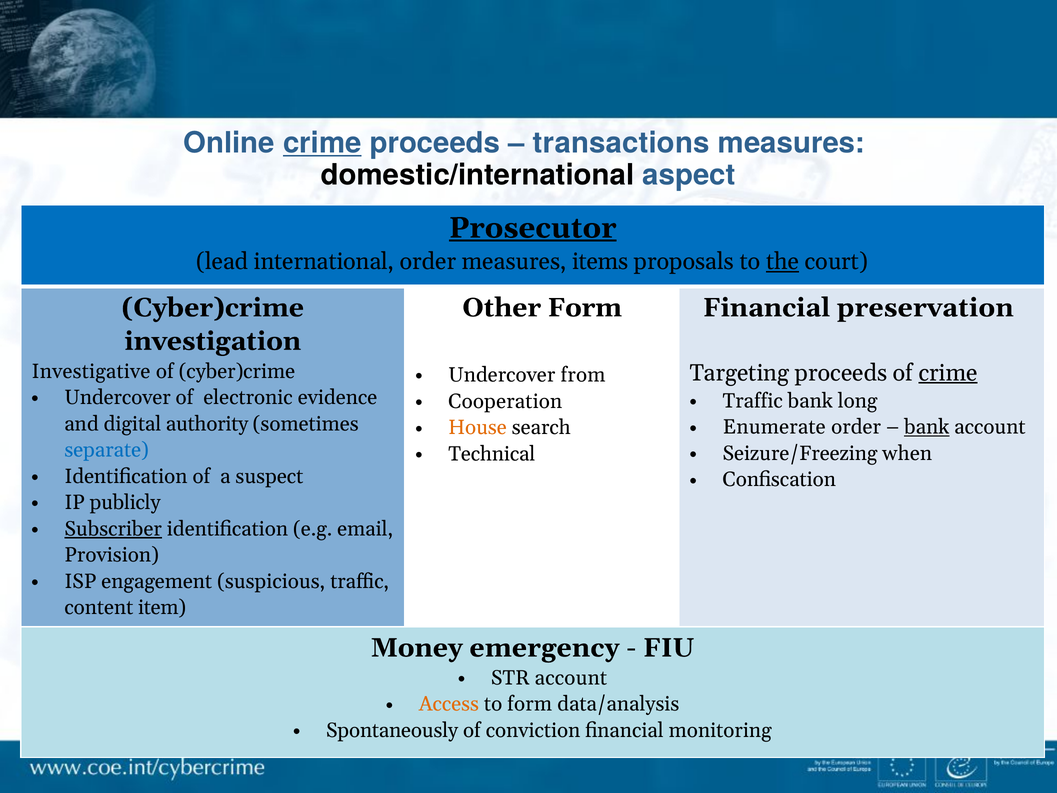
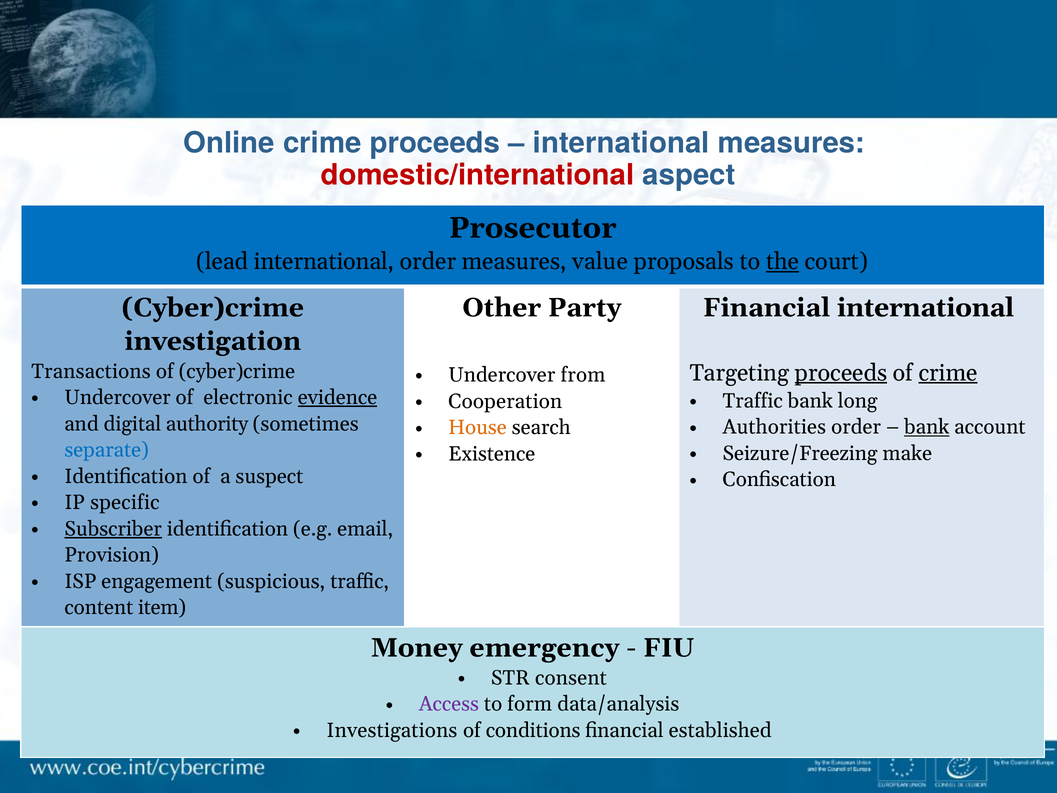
crime at (322, 143) underline: present -> none
transactions at (621, 143): transactions -> international
domestic/international colour: black -> red
Prosecutor underline: present -> none
items: items -> value
Other Form: Form -> Party
Financial preservation: preservation -> international
Investigative: Investigative -> Transactions
proceeds at (841, 373) underline: none -> present
evidence underline: none -> present
Enumerate: Enumerate -> Authorities
when: when -> make
Technical: Technical -> Existence
publicly: publicly -> specific
STR account: account -> consent
Access colour: orange -> purple
Spontaneously: Spontaneously -> Investigations
conviction: conviction -> conditions
monitoring: monitoring -> established
